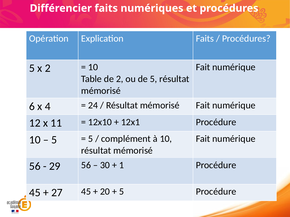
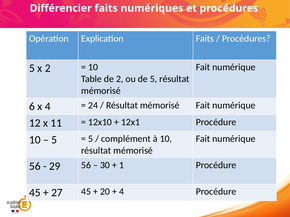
5 at (122, 192): 5 -> 4
